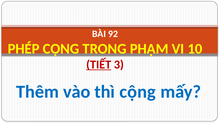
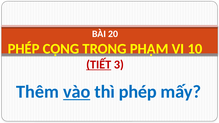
92: 92 -> 20
vào underline: none -> present
thì cộng: cộng -> phép
